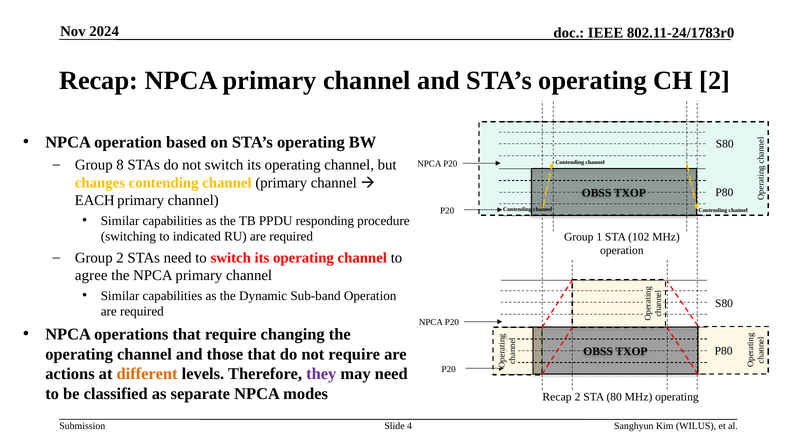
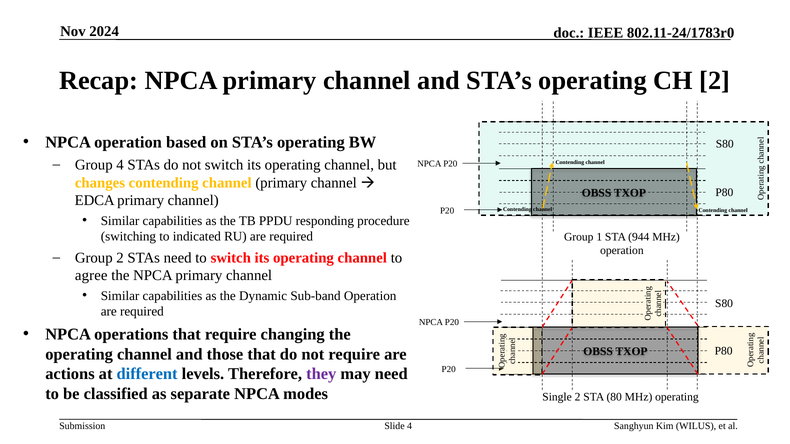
Group 8: 8 -> 4
EACH: EACH -> EDCA
102: 102 -> 944
different colour: orange -> blue
Recap at (557, 397): Recap -> Single
